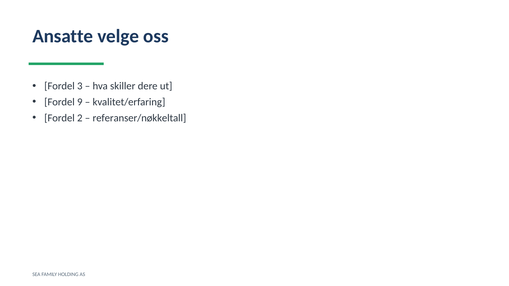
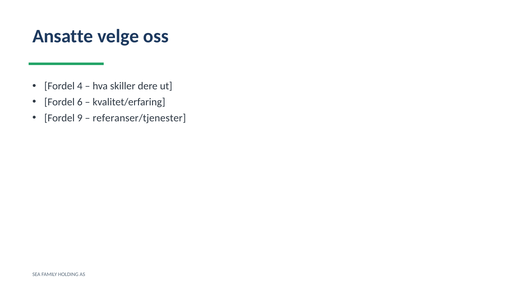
3: 3 -> 4
9: 9 -> 6
2: 2 -> 9
referanser/nøkkeltall: referanser/nøkkeltall -> referanser/tjenester
